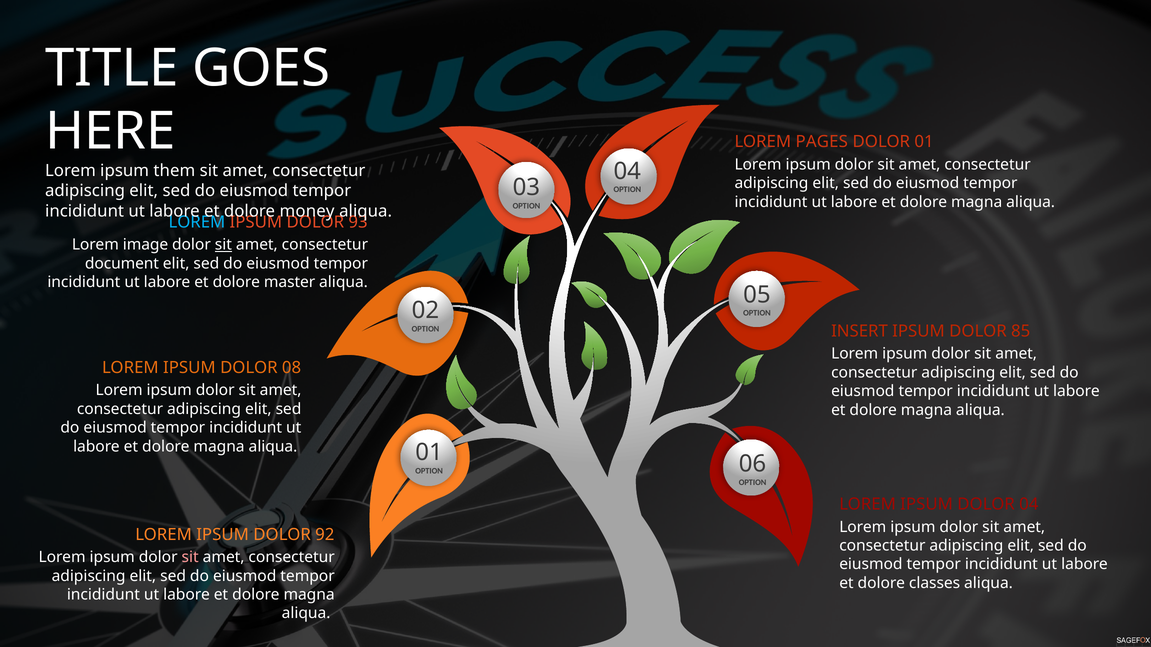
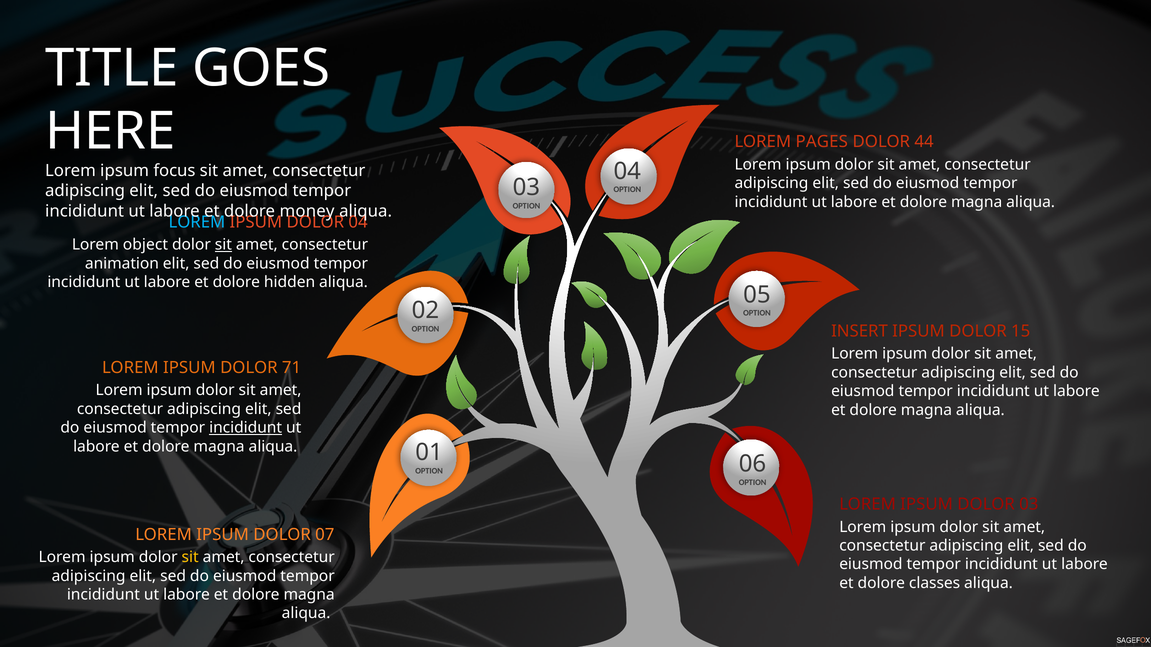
DOLOR 01: 01 -> 44
them: them -> focus
DOLOR 93: 93 -> 04
image: image -> object
document: document -> animation
master: master -> hidden
85: 85 -> 15
08: 08 -> 71
incididunt at (246, 428) underline: none -> present
DOLOR 04: 04 -> 03
92: 92 -> 07
sit at (190, 558) colour: pink -> yellow
